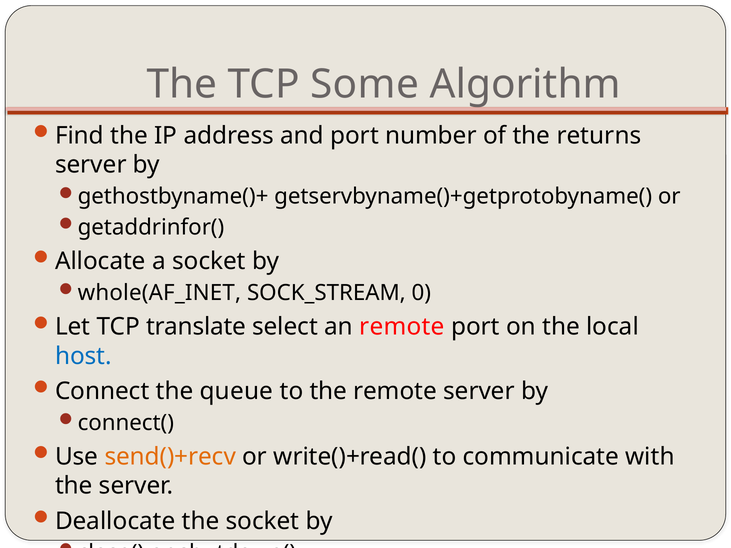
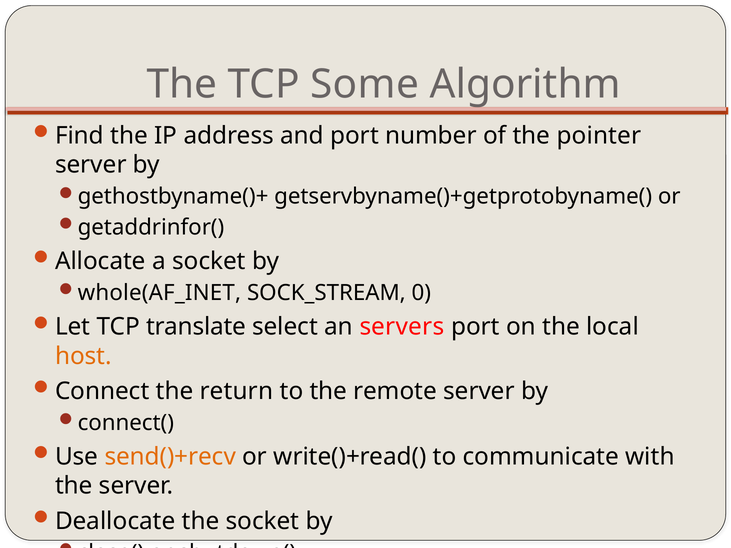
returns: returns -> pointer
an remote: remote -> servers
host colour: blue -> orange
queue: queue -> return
